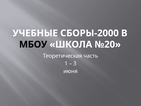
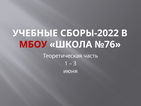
СБОРЫ-2000: СБОРЫ-2000 -> СБОРЫ-2022
МБОУ colour: black -> red
№20: №20 -> №76
